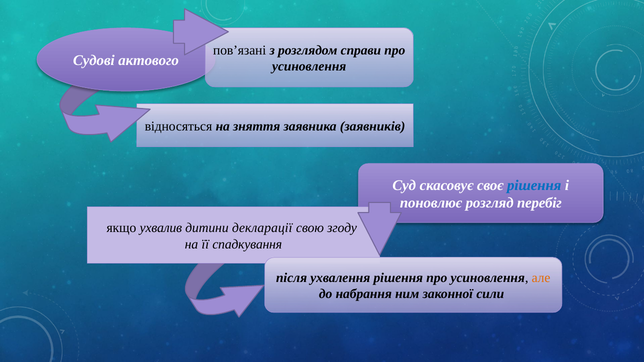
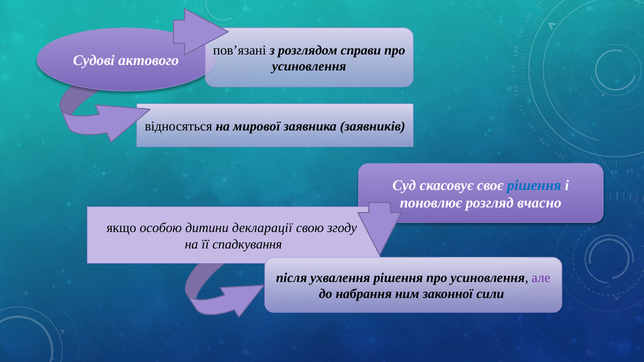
зняття: зняття -> мирової
перебіг: перебіг -> вчасно
ухвалив: ухвалив -> особою
але colour: orange -> purple
